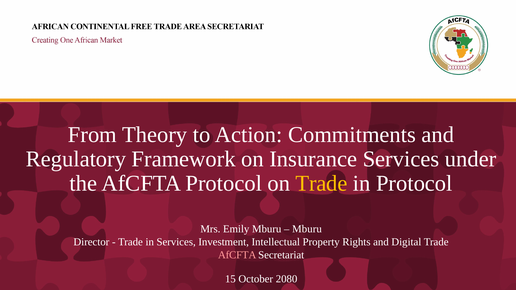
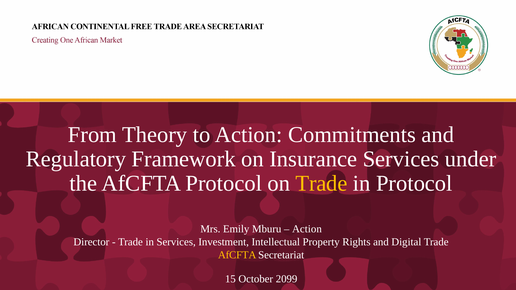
Mburu at (307, 229): Mburu -> Action
AfCFTA at (237, 255) colour: pink -> yellow
2080: 2080 -> 2099
